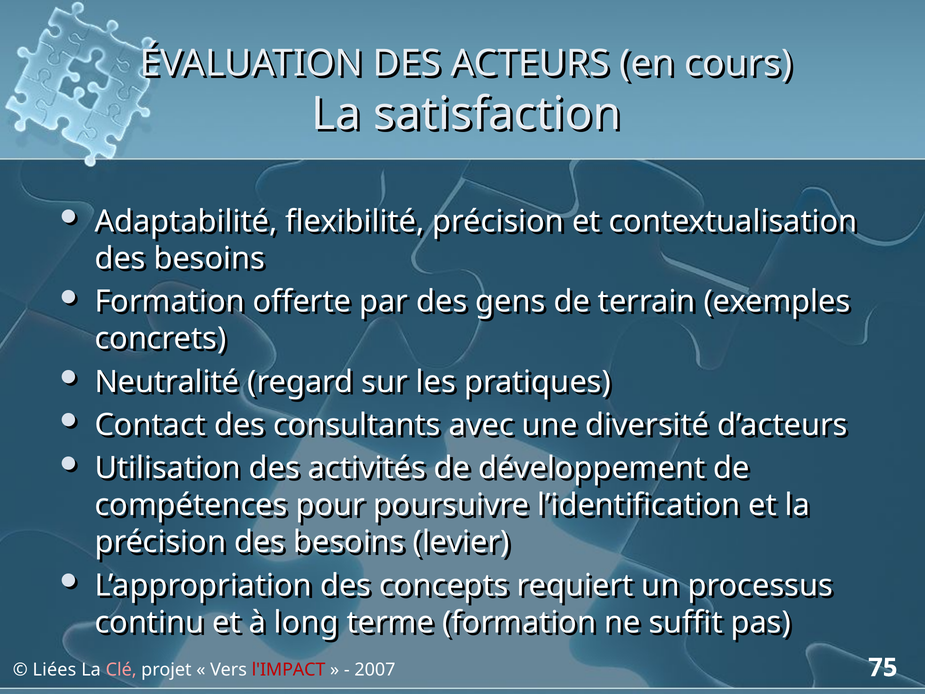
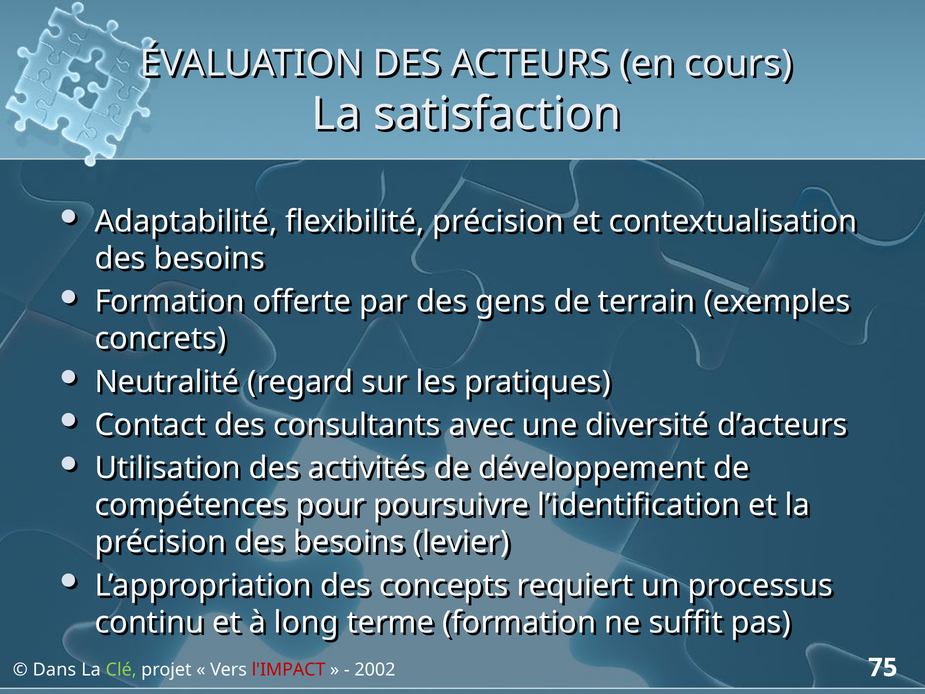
Liées: Liées -> Dans
Clé colour: pink -> light green
2007: 2007 -> 2002
